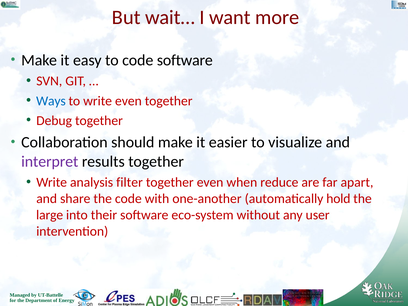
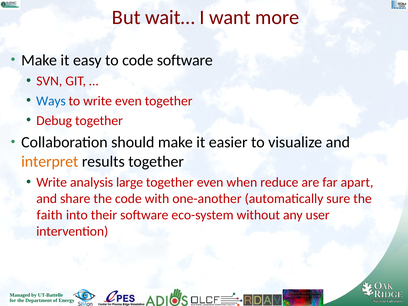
interpret colour: purple -> orange
filter: filter -> large
hold: hold -> sure
large: large -> faith
